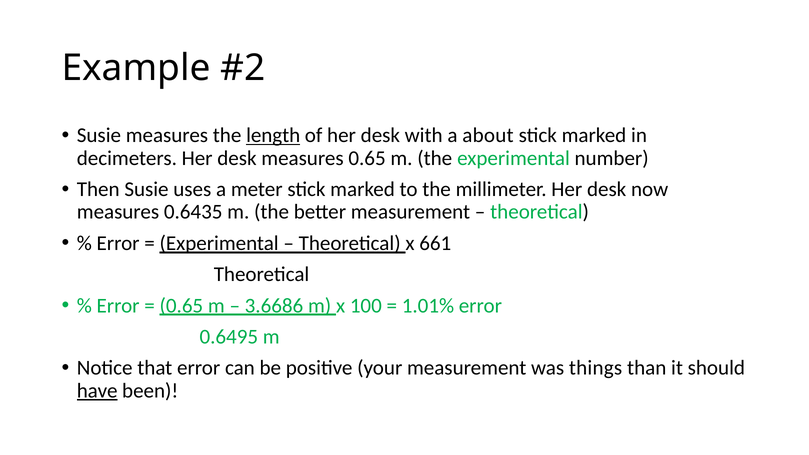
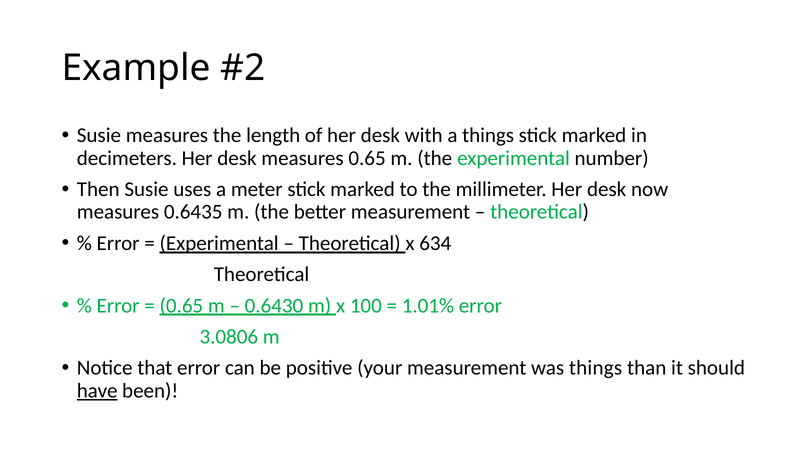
length underline: present -> none
a about: about -> things
661: 661 -> 634
3.6686: 3.6686 -> 0.6430
0.6495: 0.6495 -> 3.0806
